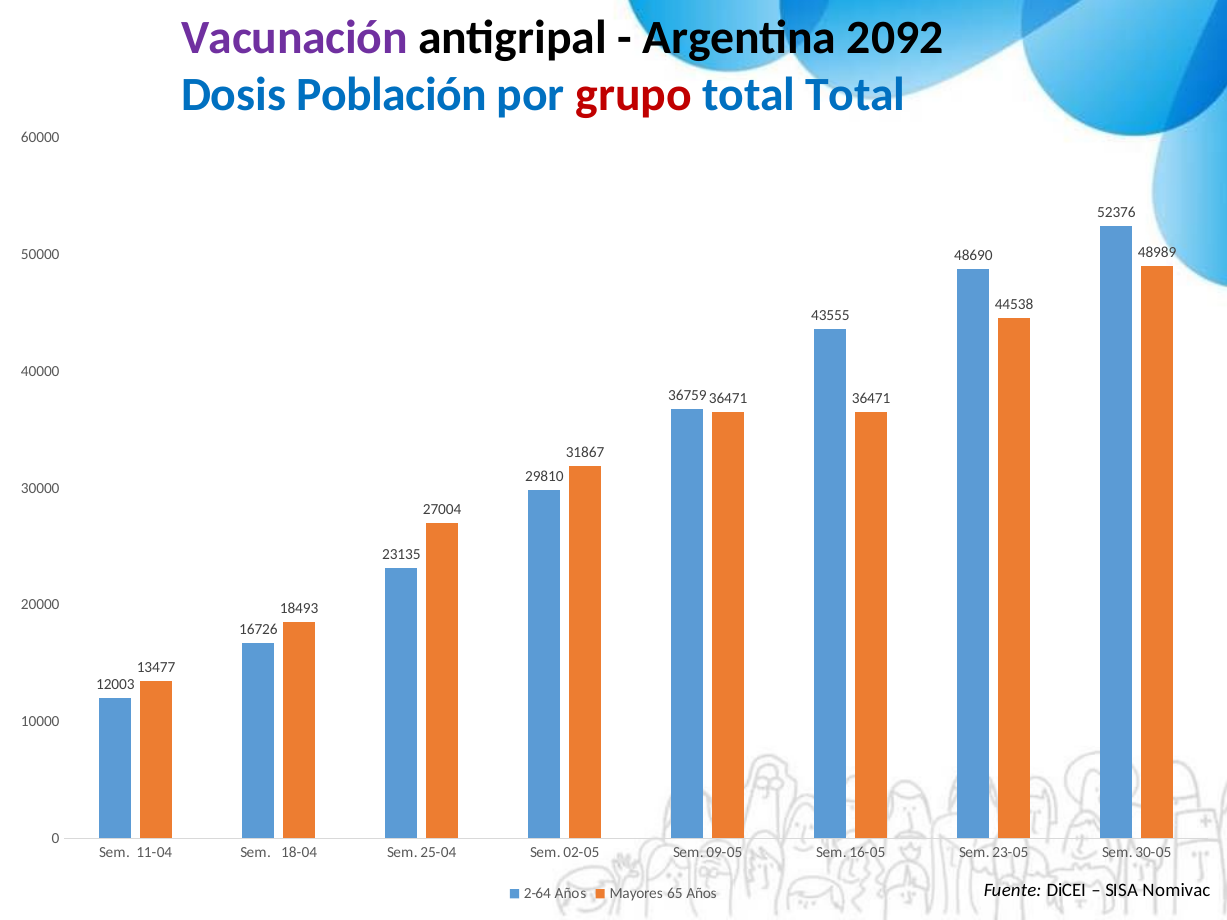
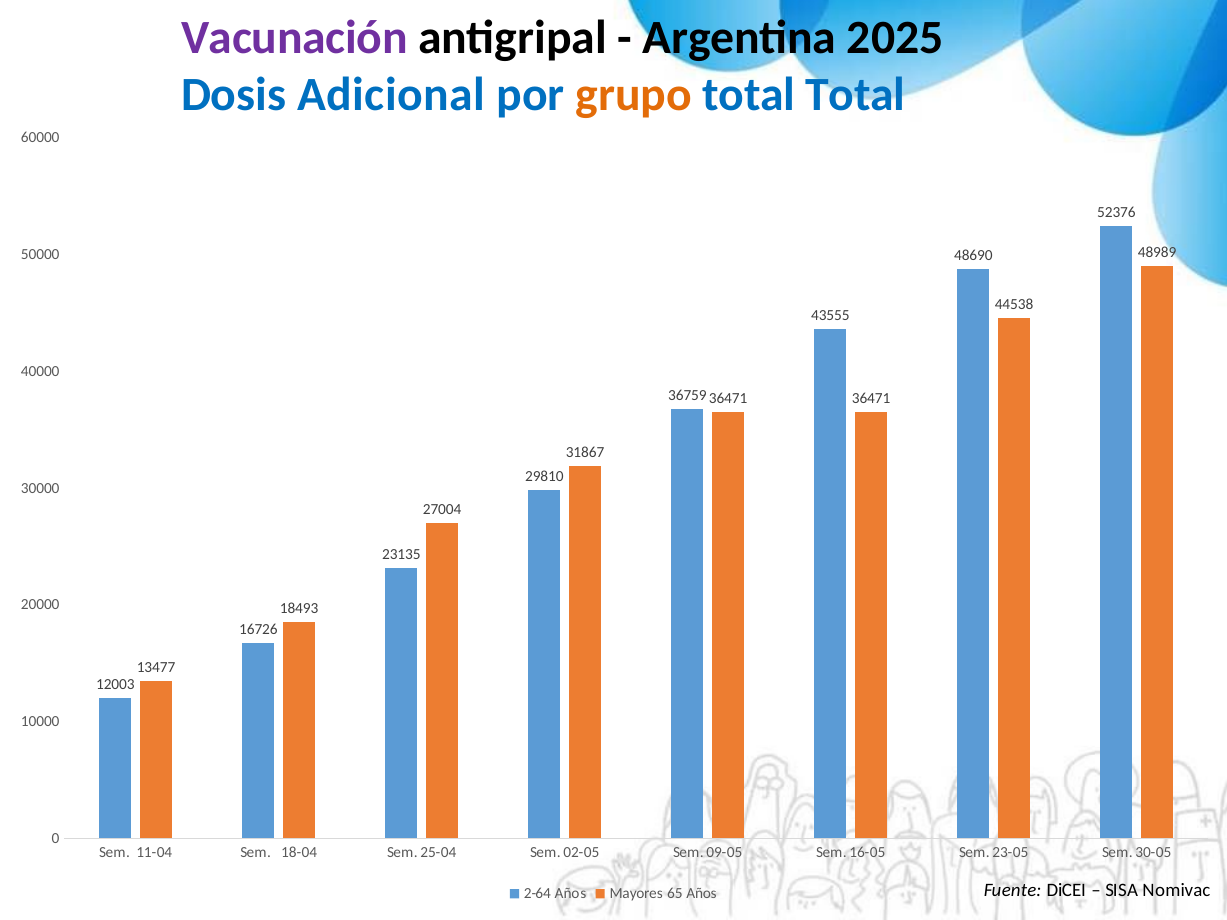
2092: 2092 -> 2025
Población: Población -> Adicional
grupo colour: red -> orange
